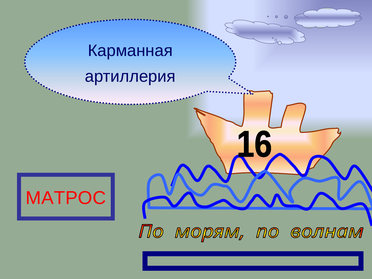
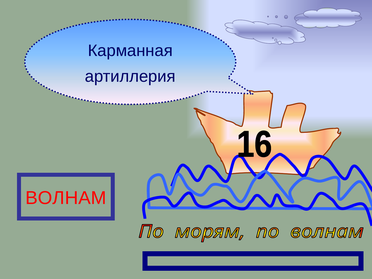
МАТРОС: МАТРОС -> ВОЛНАМ
